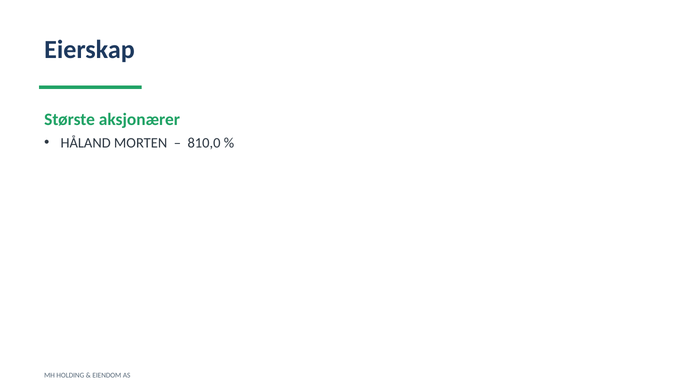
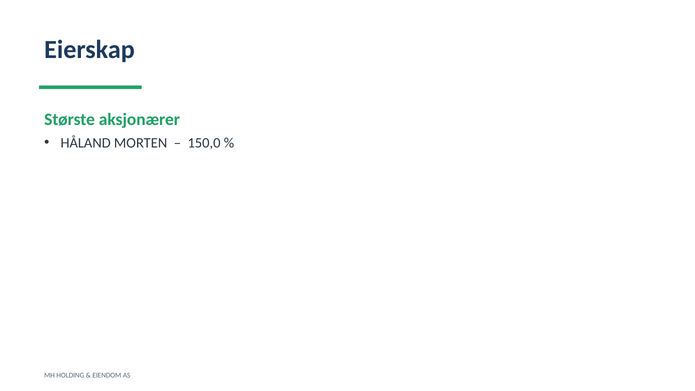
810,0: 810,0 -> 150,0
